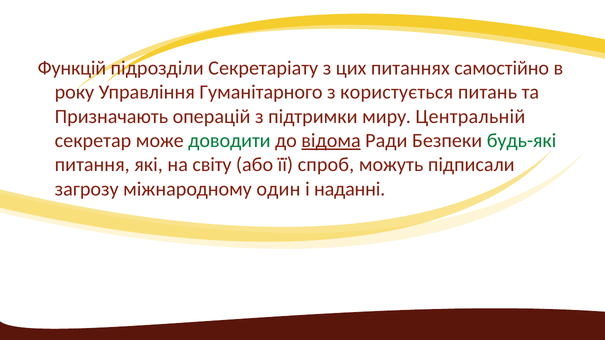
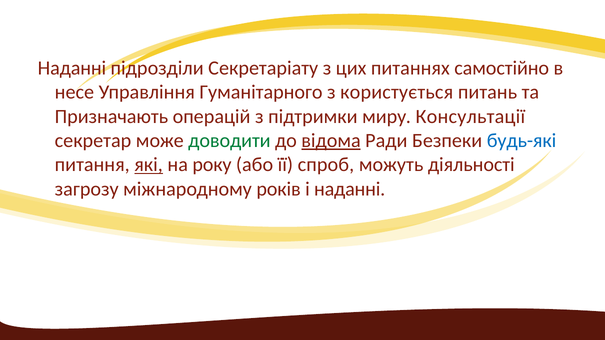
Функцій at (72, 68): Функцій -> Наданні
року: року -> несе
Центральній: Центральній -> Консультації
будь-які colour: green -> blue
які underline: none -> present
світу: світу -> року
підписали: підписали -> діяльності
один: один -> років
